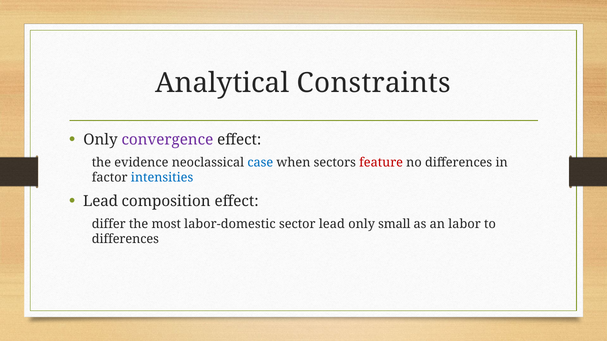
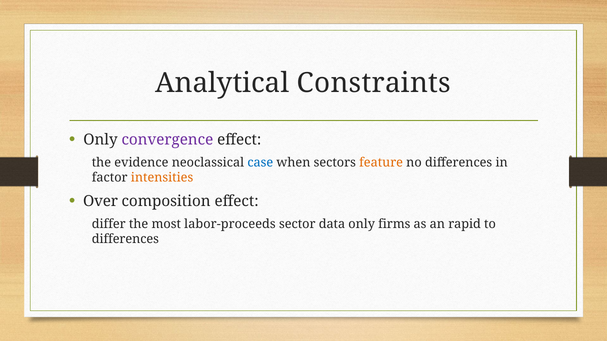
feature colour: red -> orange
intensities colour: blue -> orange
Lead at (101, 201): Lead -> Over
labor-domestic: labor-domestic -> labor-proceeds
sector lead: lead -> data
small: small -> firms
labor: labor -> rapid
